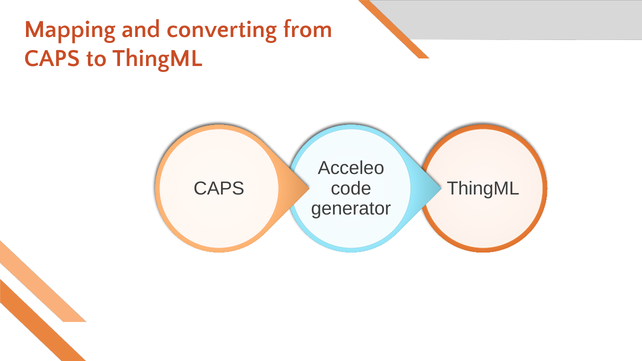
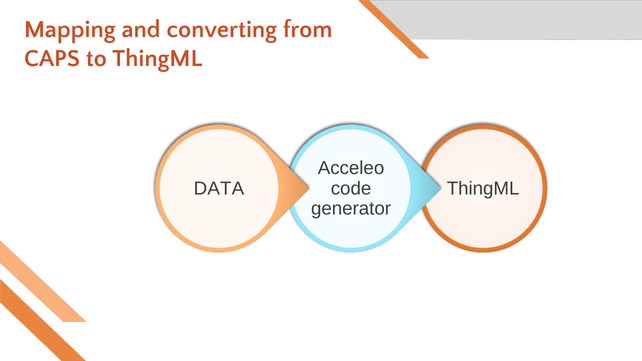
CAPS at (219, 188): CAPS -> DATA
